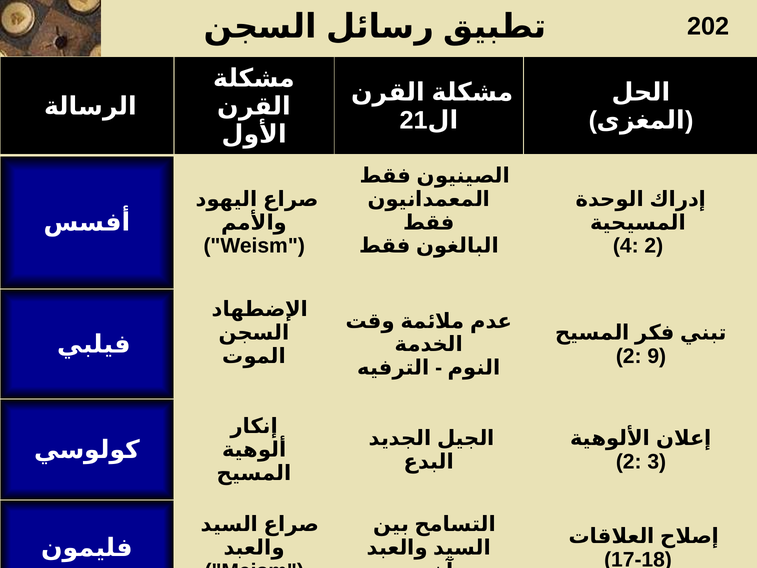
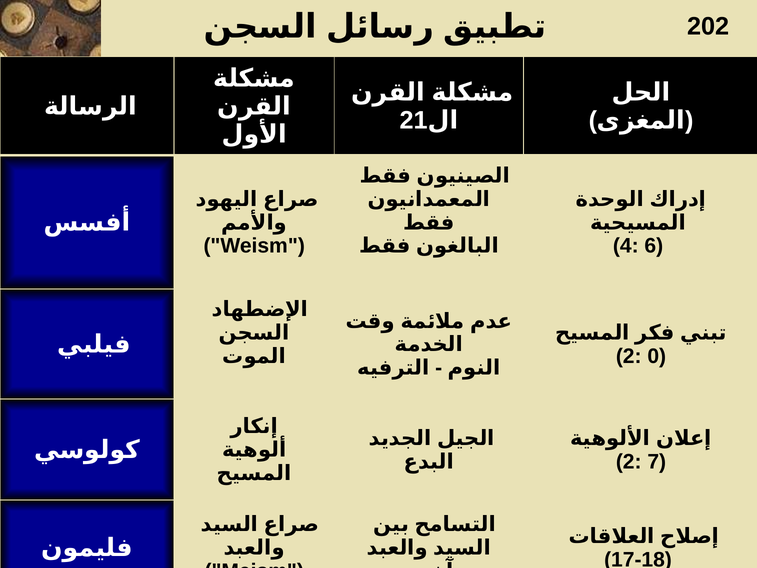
4 2: 2 -> 6
9: 9 -> 0
3: 3 -> 7
